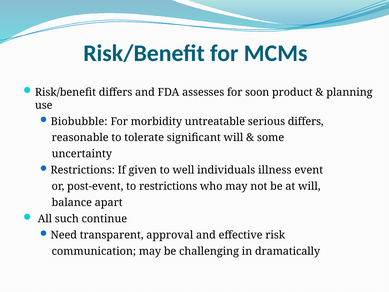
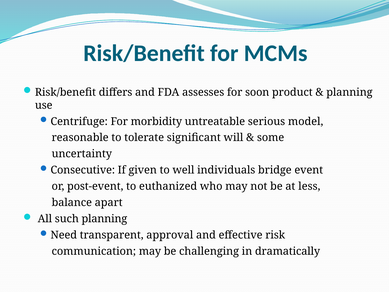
Biobubble: Biobubble -> Centrifuge
serious differs: differs -> model
Restrictions at (83, 170): Restrictions -> Consecutive
illness: illness -> bridge
to restrictions: restrictions -> euthanized
at will: will -> less
such continue: continue -> planning
